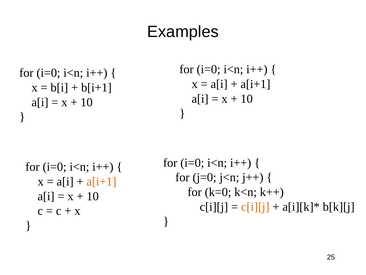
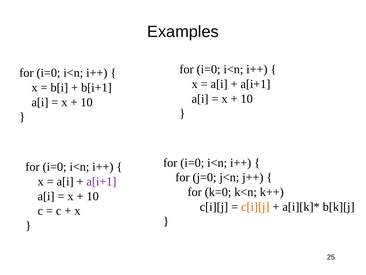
a[i+1 at (101, 181) colour: orange -> purple
